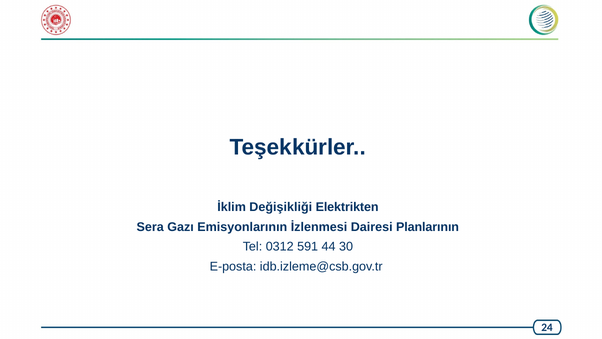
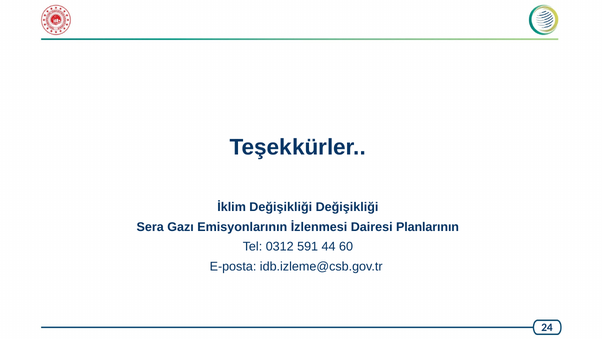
Değişikliği Elektrikten: Elektrikten -> Değişikliği
30: 30 -> 60
